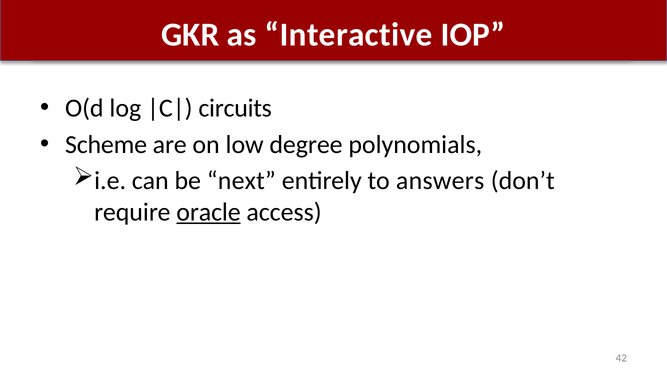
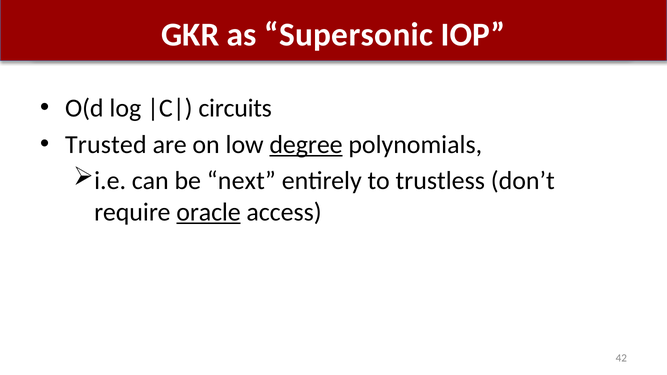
Interactive: Interactive -> Supersonic
Scheme: Scheme -> Trusted
degree underline: none -> present
answers: answers -> trustless
